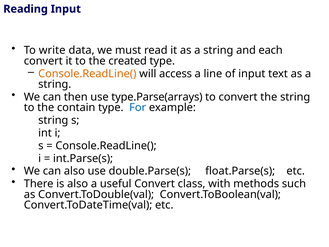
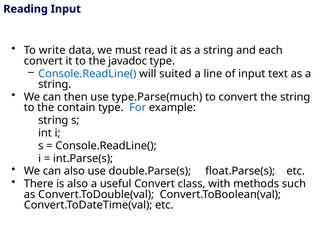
created: created -> javadoc
Console.ReadLine( at (87, 74) colour: orange -> blue
access: access -> suited
type.Parse(arrays: type.Parse(arrays -> type.Parse(much
